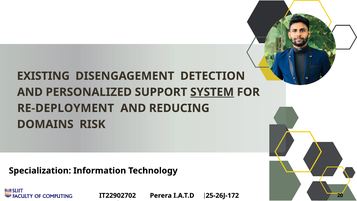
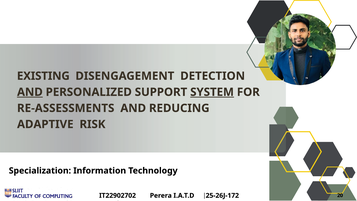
AND at (30, 92) underline: none -> present
RE-DEPLOYMENT: RE-DEPLOYMENT -> RE-ASSESSMENTS
DOMAINS: DOMAINS -> ADAPTIVE
